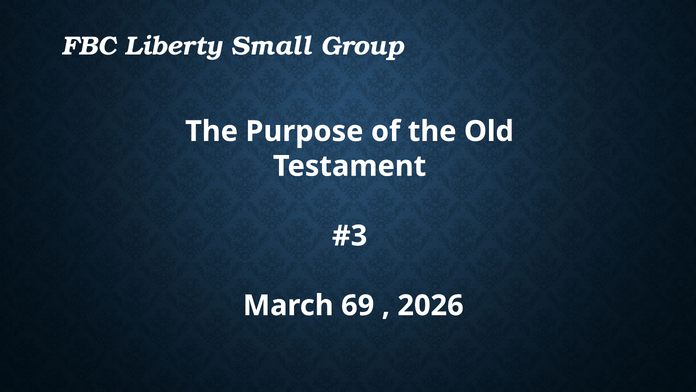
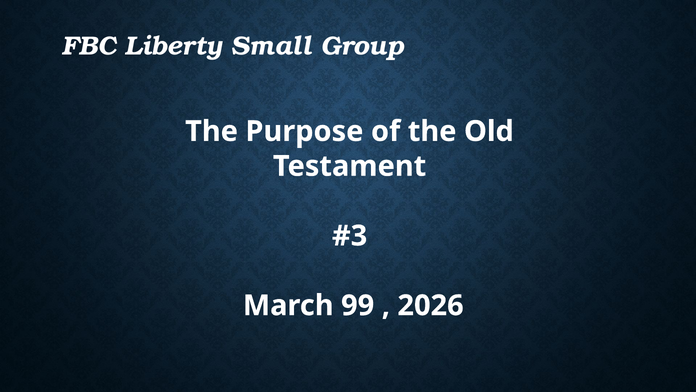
69: 69 -> 99
